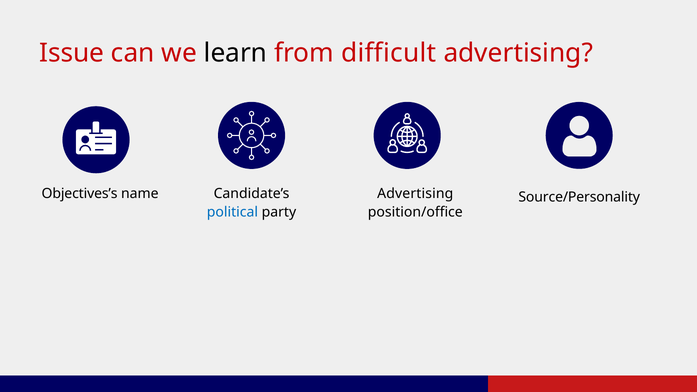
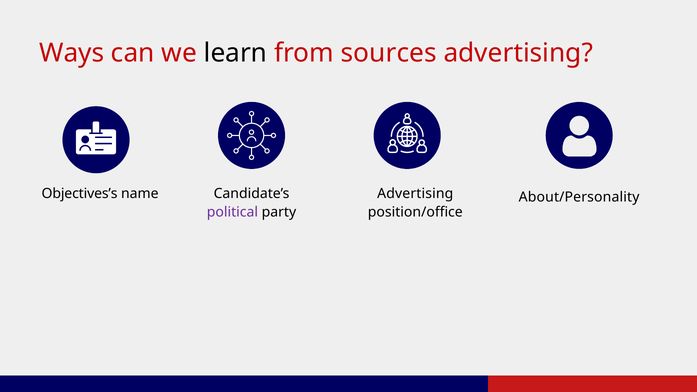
Issue: Issue -> Ways
difficult: difficult -> sources
Source/Personality: Source/Personality -> About/Personality
political colour: blue -> purple
